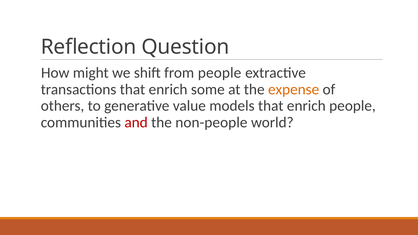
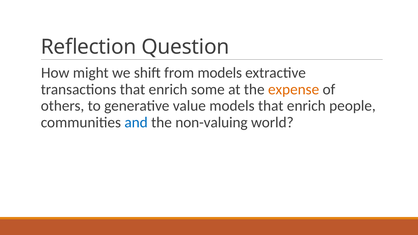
from people: people -> models
and colour: red -> blue
non-people: non-people -> non-valuing
